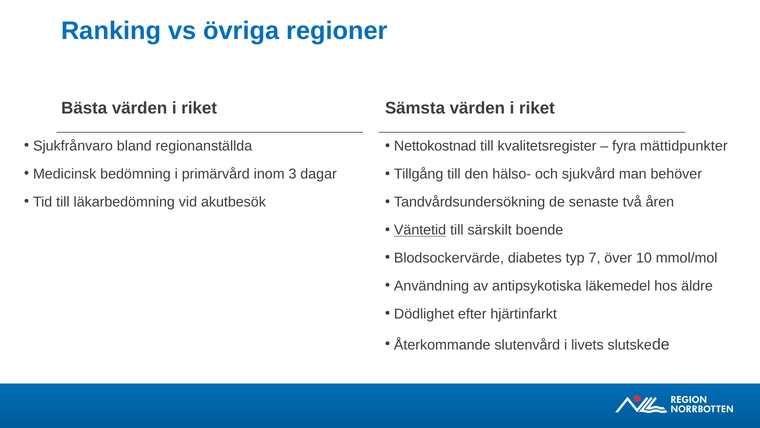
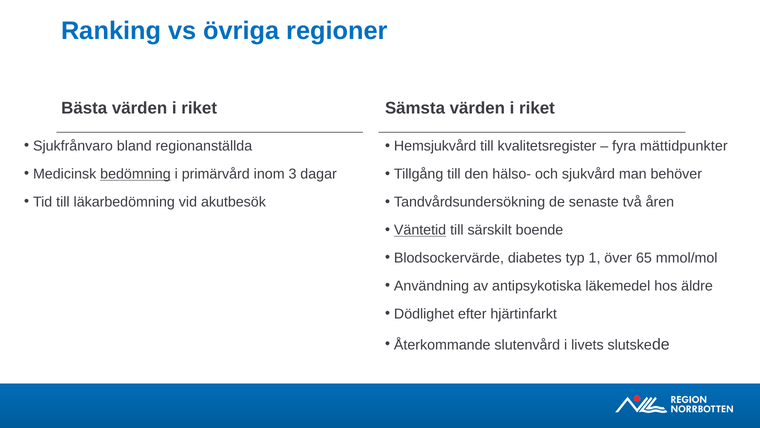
Nettokostnad: Nettokostnad -> Hemsjukvård
bedömning underline: none -> present
7: 7 -> 1
10: 10 -> 65
